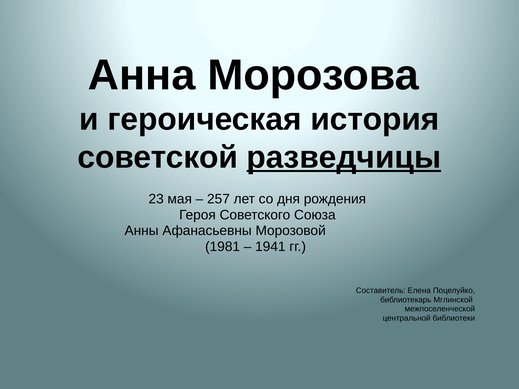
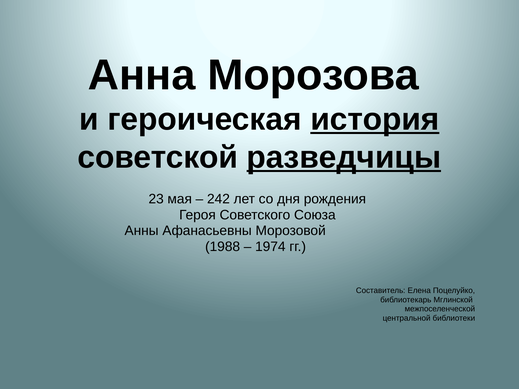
история underline: none -> present
257: 257 -> 242
1981: 1981 -> 1988
1941: 1941 -> 1974
